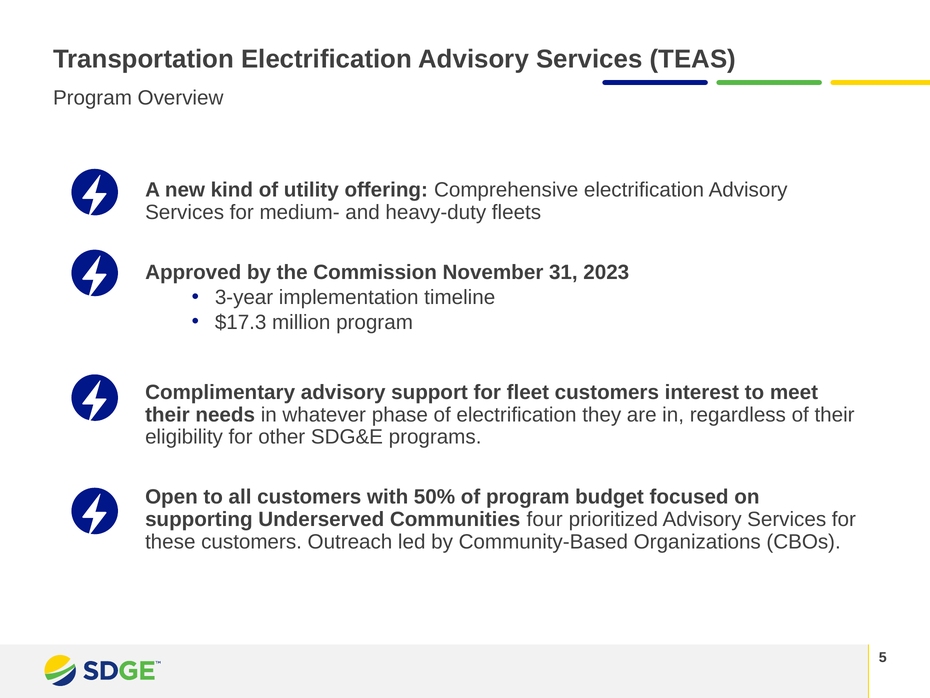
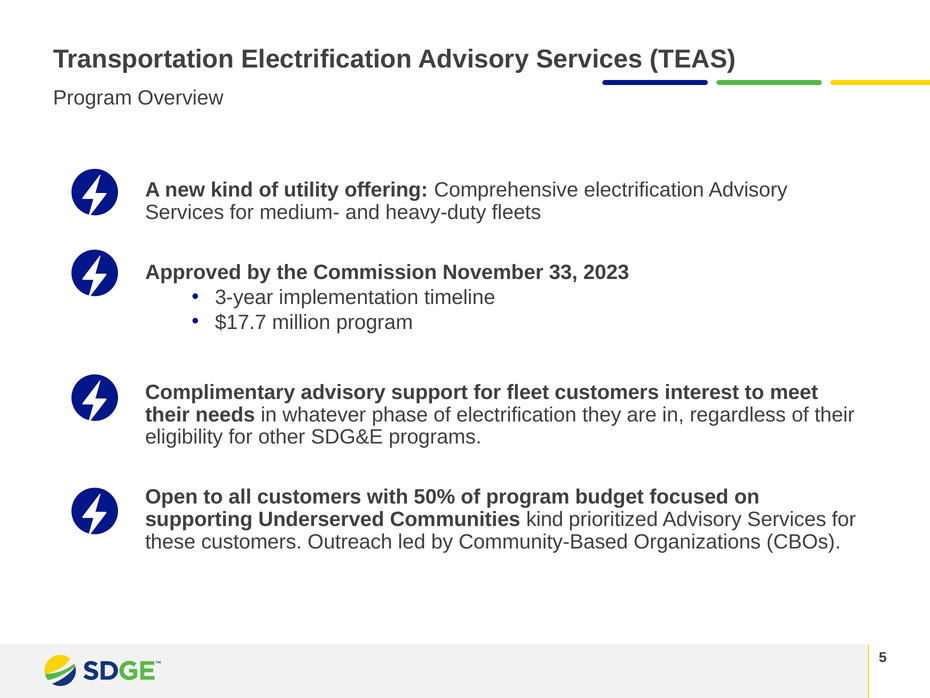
31: 31 -> 33
$17.3: $17.3 -> $17.7
Communities four: four -> kind
